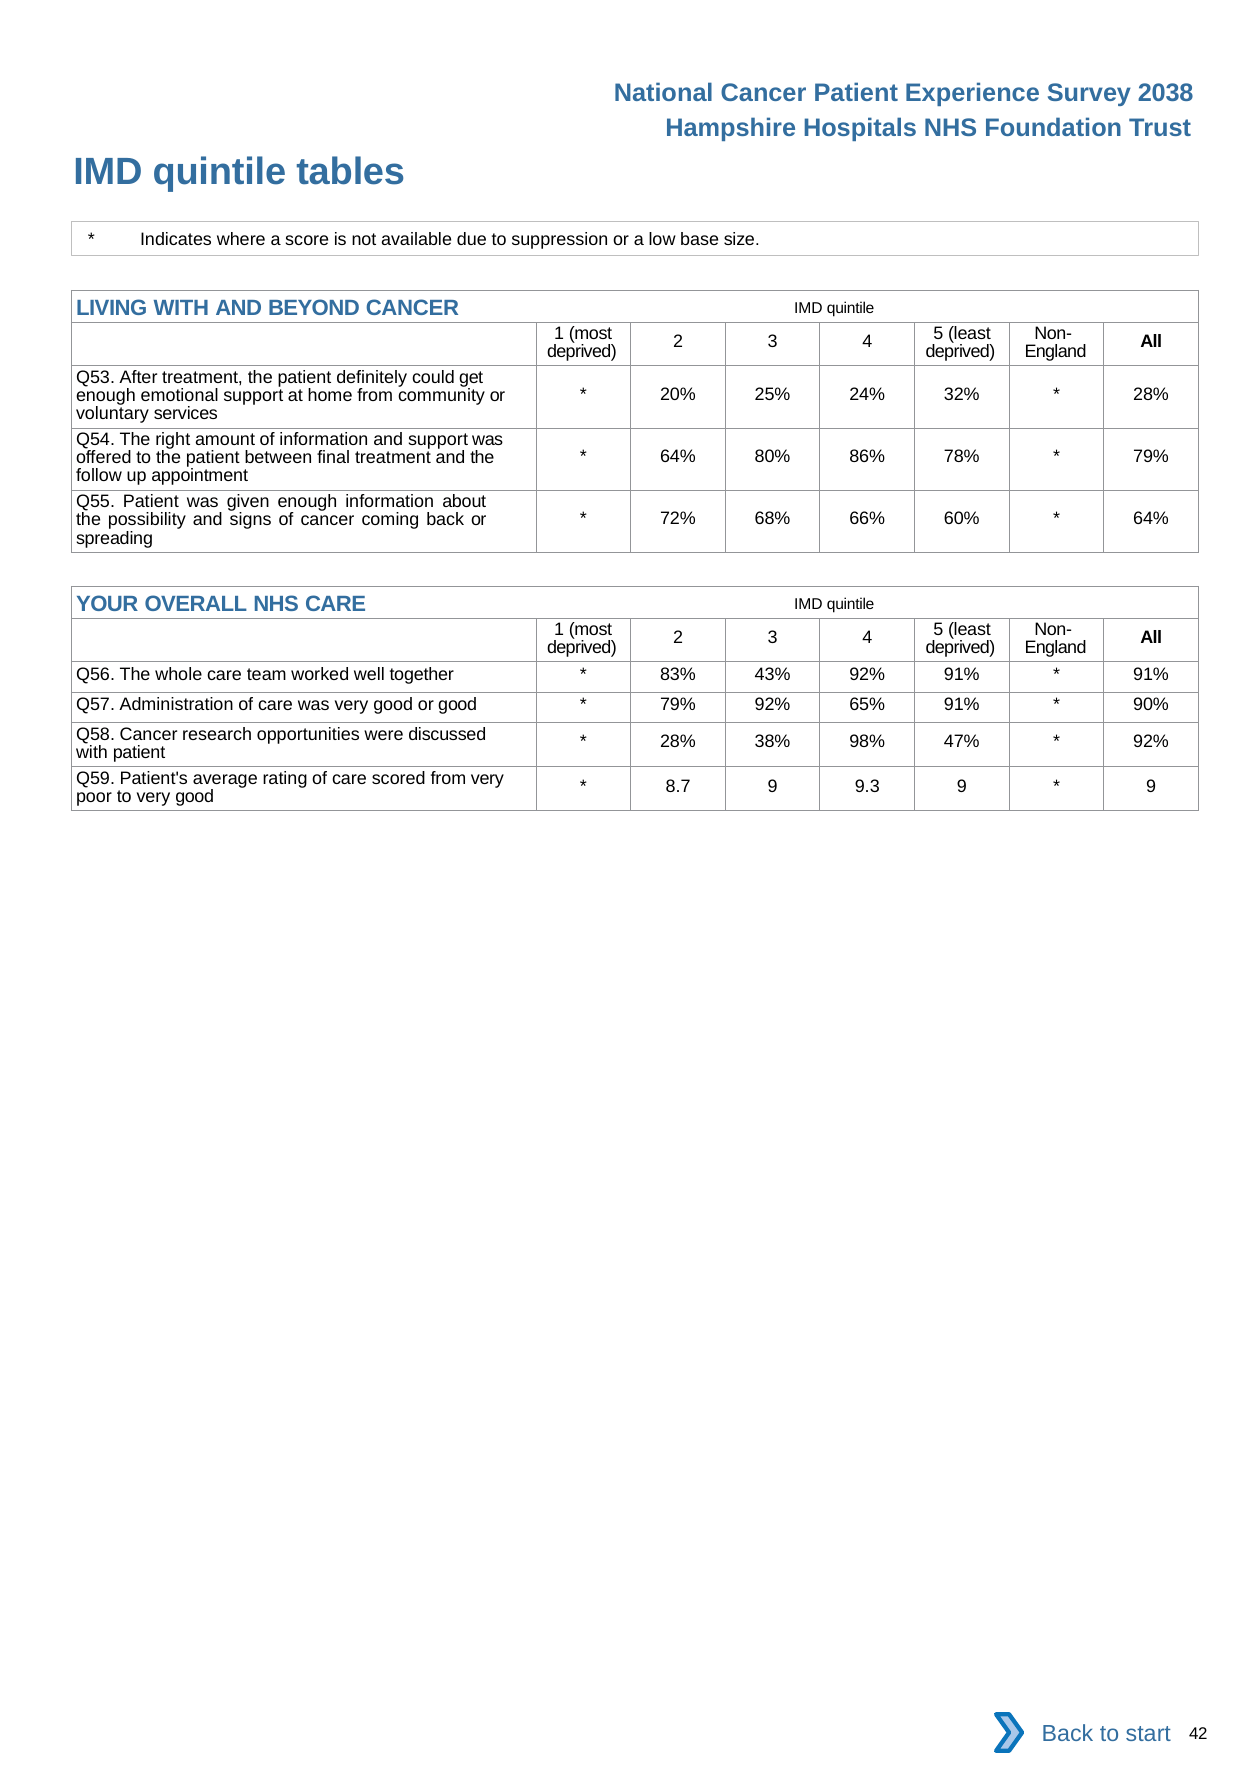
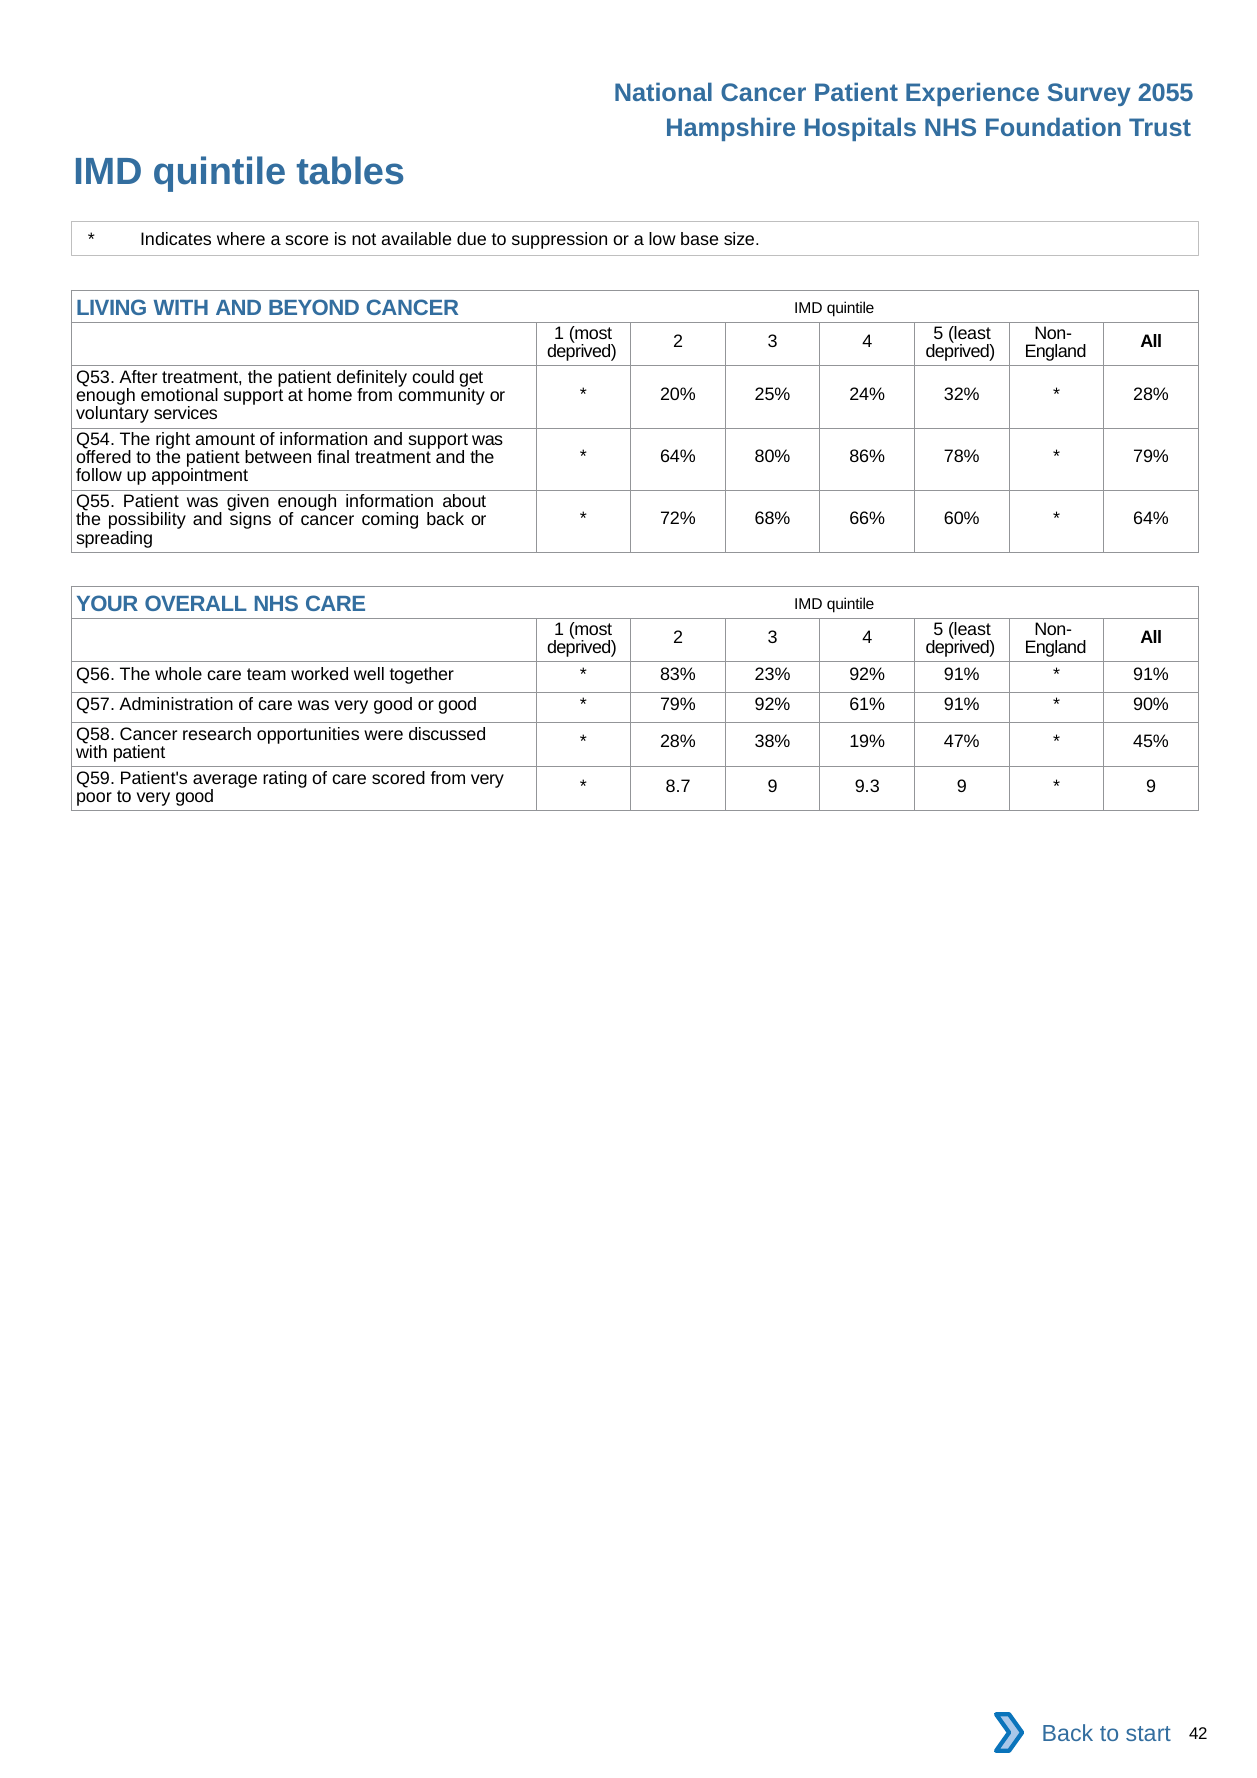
2038: 2038 -> 2055
43%: 43% -> 23%
65%: 65% -> 61%
98%: 98% -> 19%
92% at (1151, 742): 92% -> 45%
